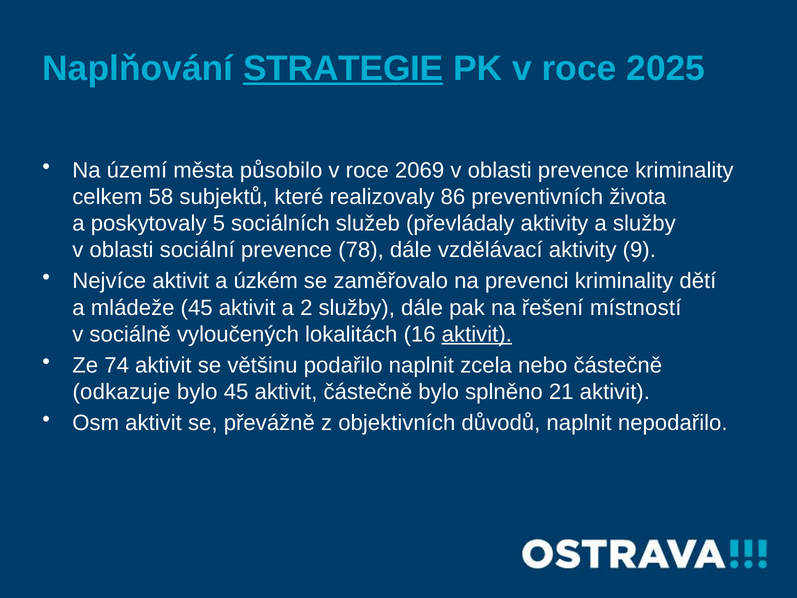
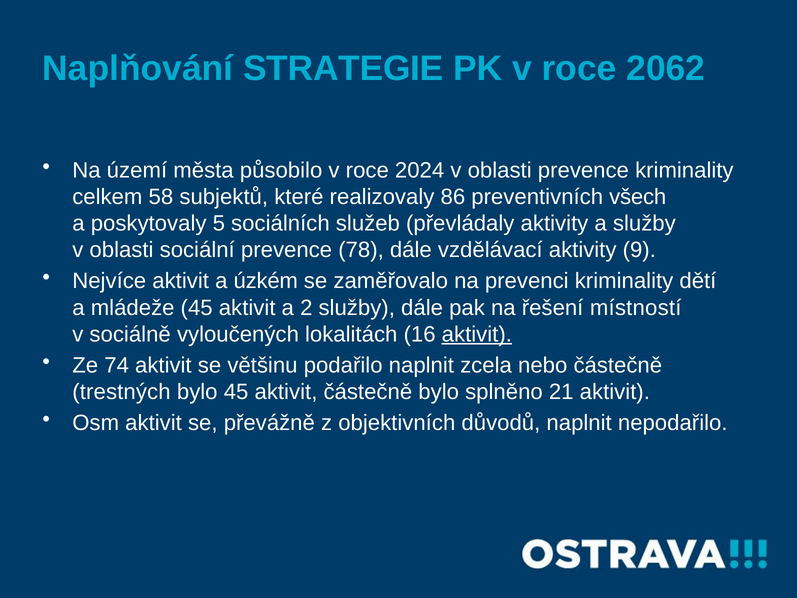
STRATEGIE underline: present -> none
2025: 2025 -> 2062
2069: 2069 -> 2024
života: života -> všech
odkazuje: odkazuje -> trestných
